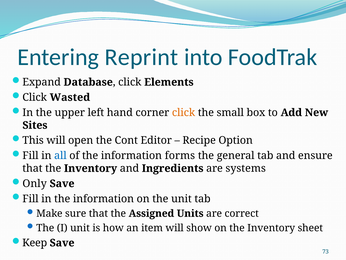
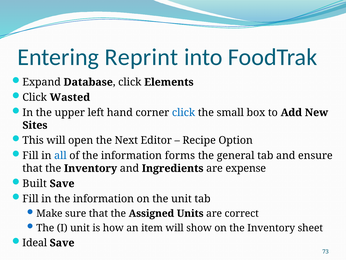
click at (184, 112) colour: orange -> blue
Cont: Cont -> Next
systems: systems -> expense
Only: Only -> Built
Keep: Keep -> Ideal
